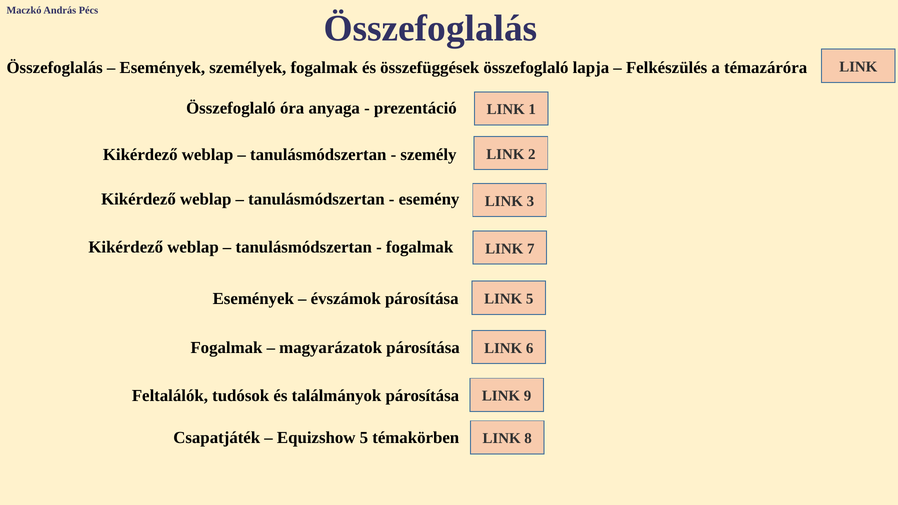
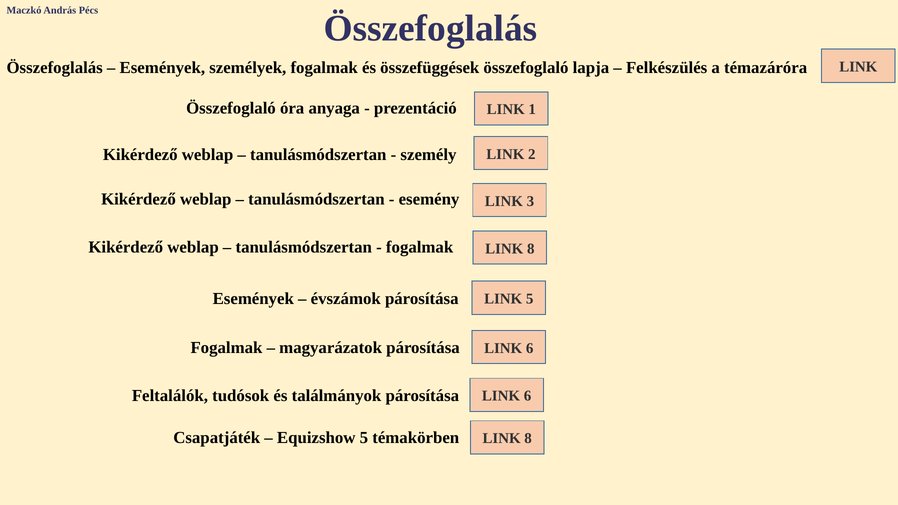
fogalmak LINK 7: 7 -> 8
9 at (528, 396): 9 -> 6
